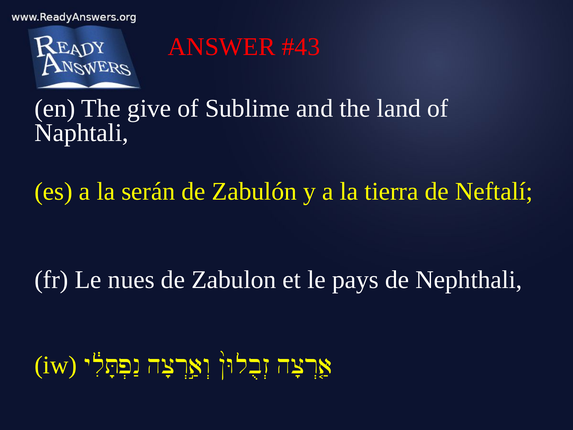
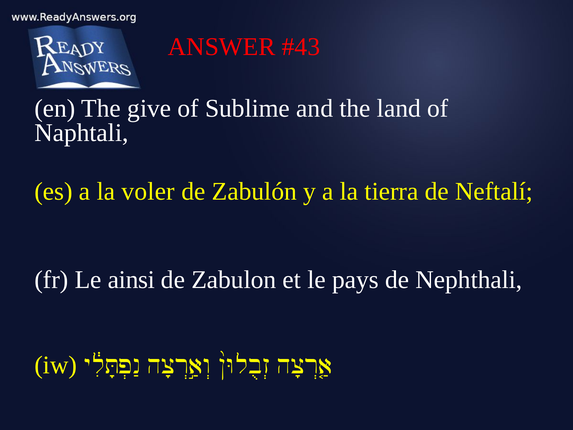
serán: serán -> voler
nues: nues -> ainsi
